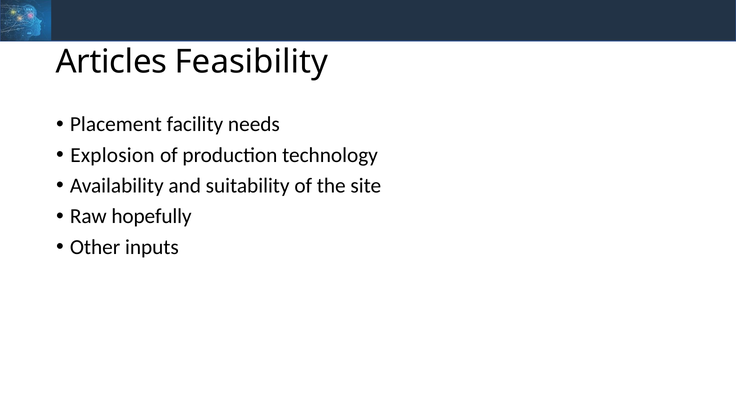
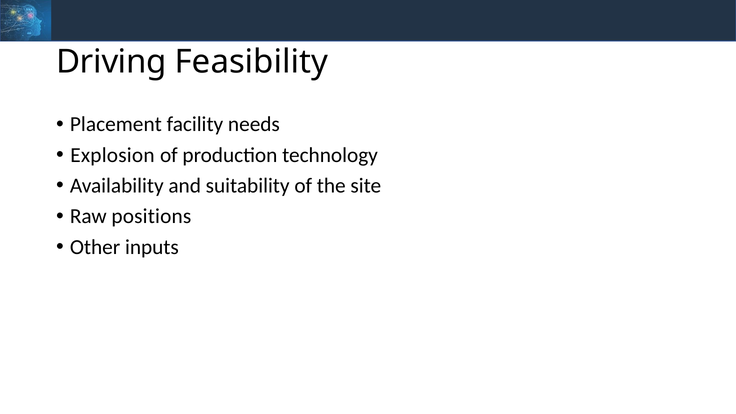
Articles: Articles -> Driving
hopefully: hopefully -> positions
